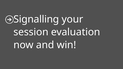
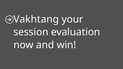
Signalling: Signalling -> Vakhtang
